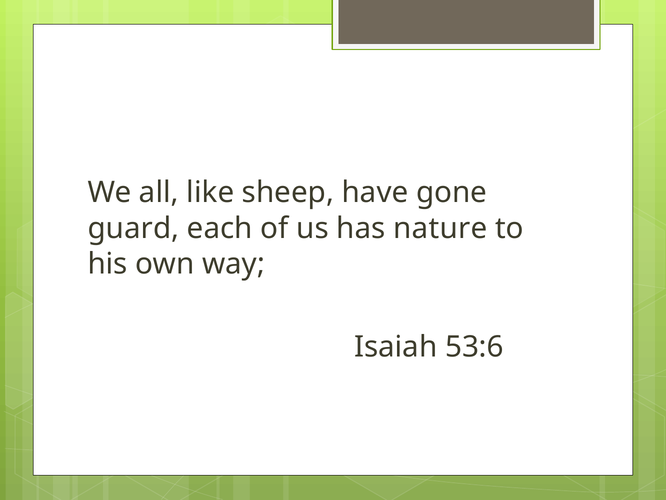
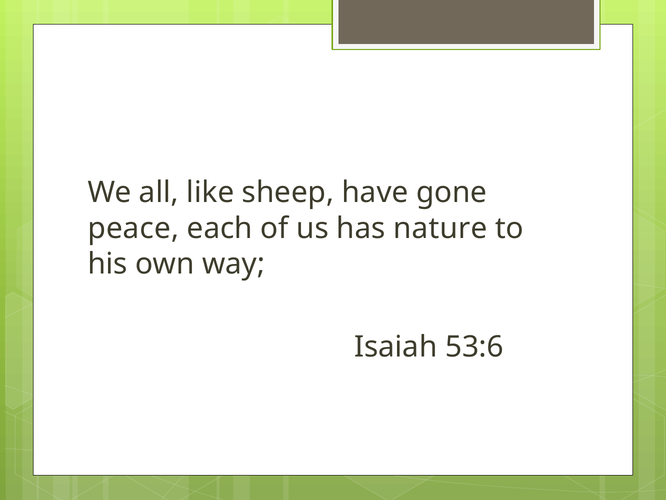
guard: guard -> peace
